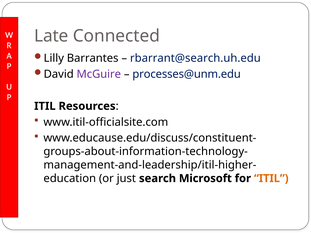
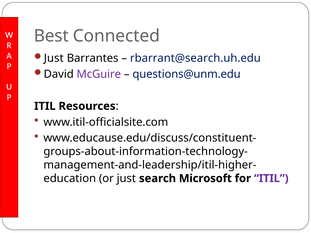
Late: Late -> Best
Lilly at (54, 58): Lilly -> Just
processes@unm.edu: processes@unm.edu -> questions@unm.edu
ITIL at (271, 179) colour: orange -> purple
